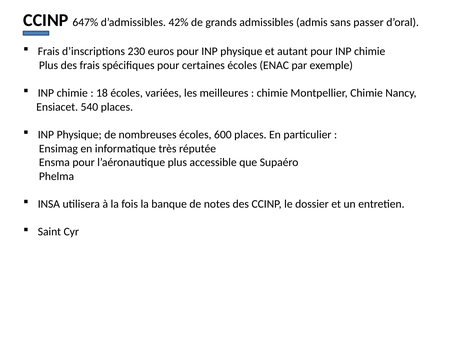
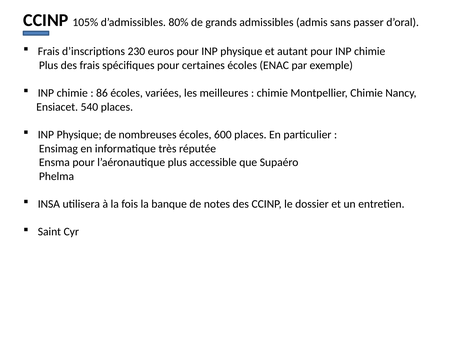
647%: 647% -> 105%
42%: 42% -> 80%
18: 18 -> 86
